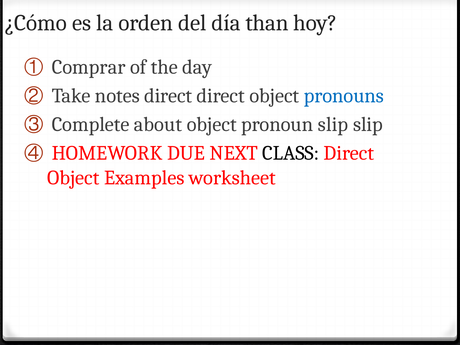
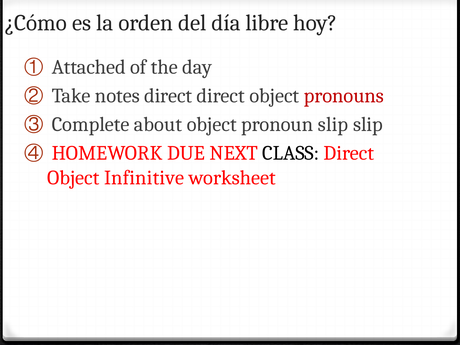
than: than -> libre
Comprar: Comprar -> Attached
pronouns colour: blue -> red
Examples: Examples -> Infinitive
